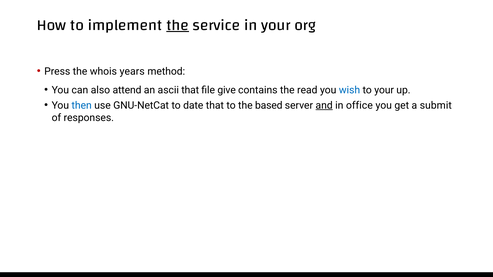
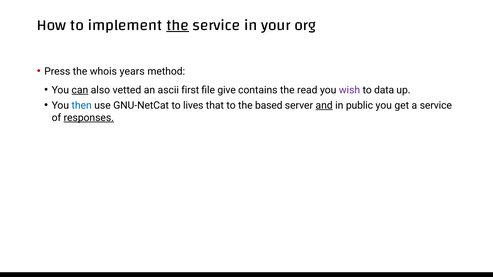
can underline: none -> present
attend: attend -> vetted
ascii that: that -> first
wish colour: blue -> purple
to your: your -> data
date: date -> lives
office: office -> public
a submit: submit -> service
responses underline: none -> present
